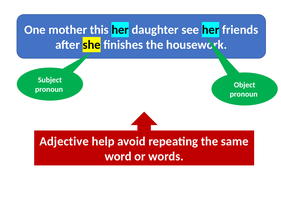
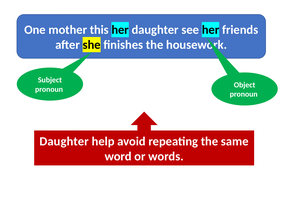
Adjective at (64, 141): Adjective -> Daughter
